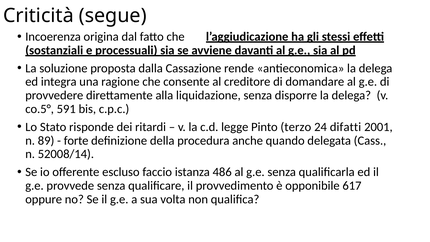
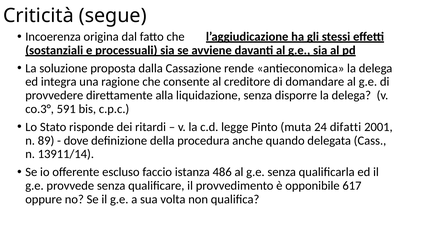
co.5°: co.5° -> co.3°
terzo: terzo -> muta
forte: forte -> dove
52008/14: 52008/14 -> 13911/14
